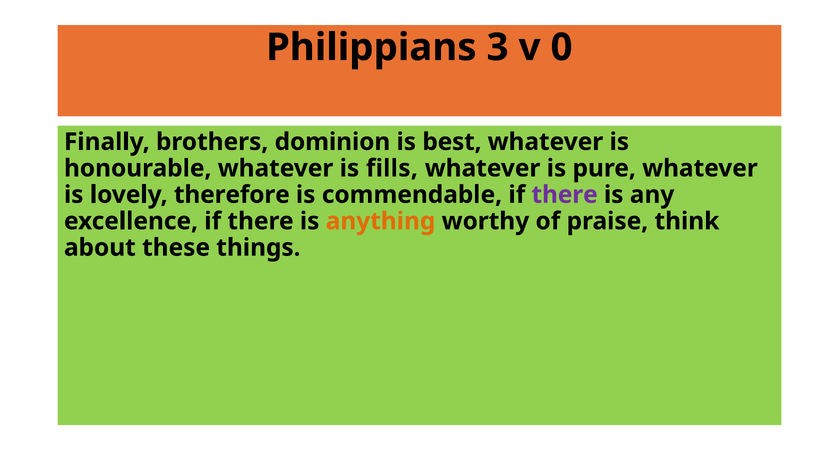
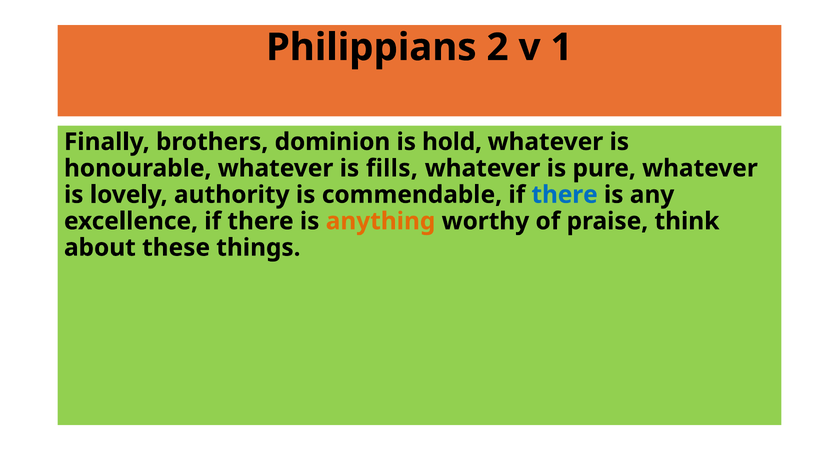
3: 3 -> 2
0: 0 -> 1
best: best -> hold
therefore: therefore -> authority
there at (565, 195) colour: purple -> blue
